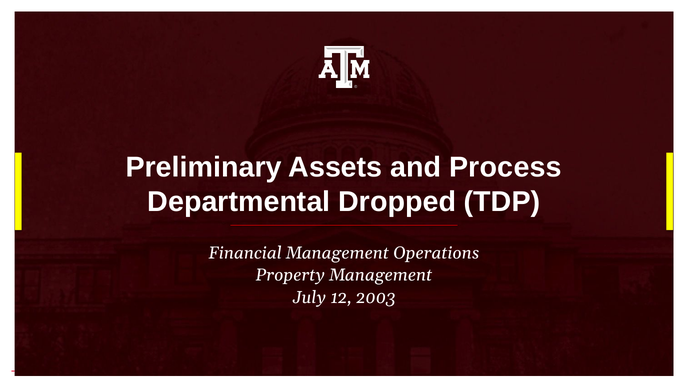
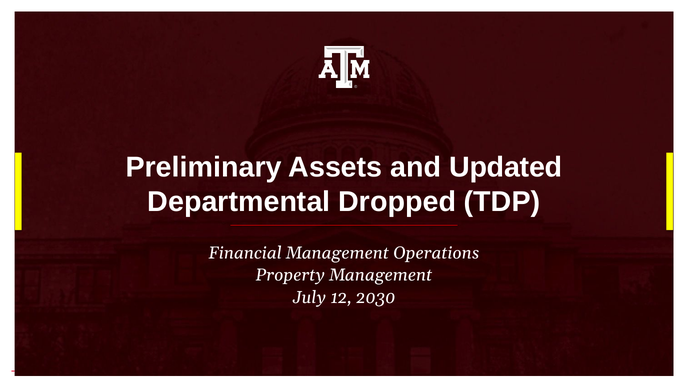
Process: Process -> Updated
2003: 2003 -> 2030
